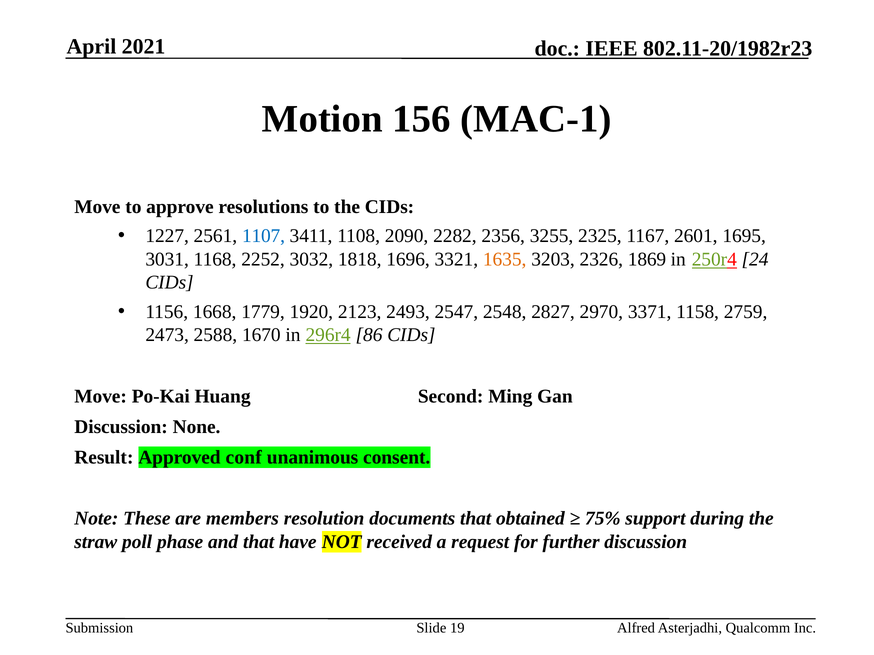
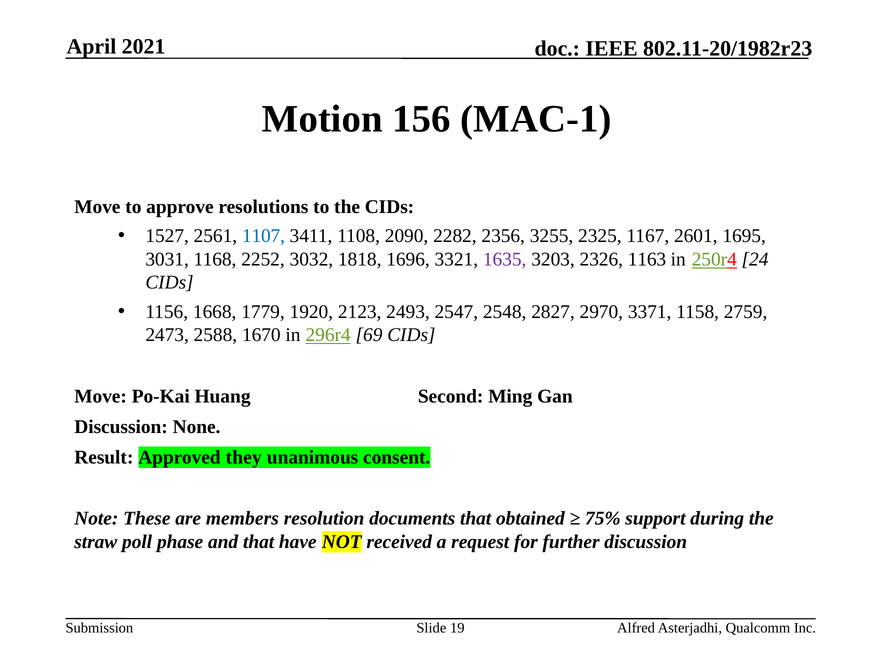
1227: 1227 -> 1527
1635 colour: orange -> purple
1869: 1869 -> 1163
86: 86 -> 69
conf: conf -> they
